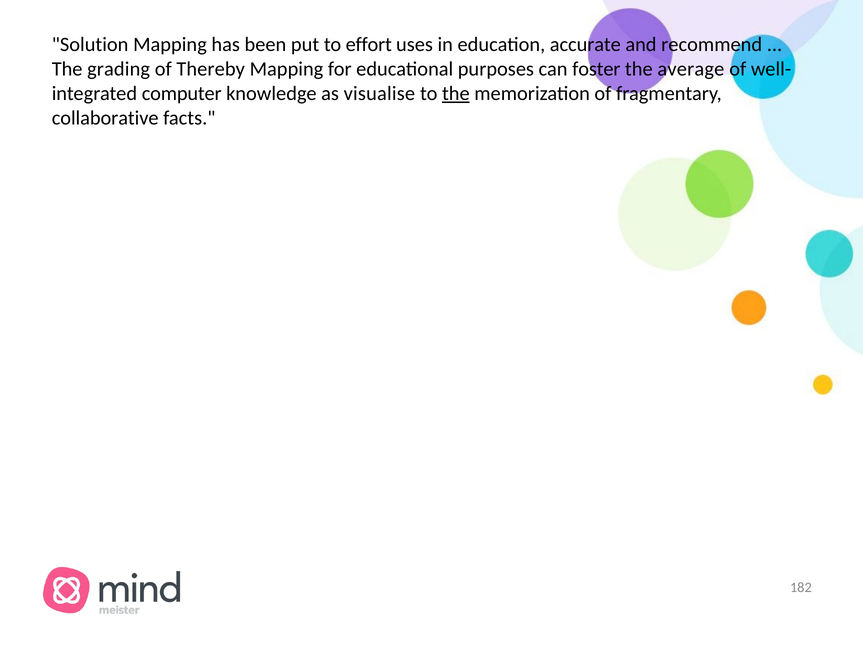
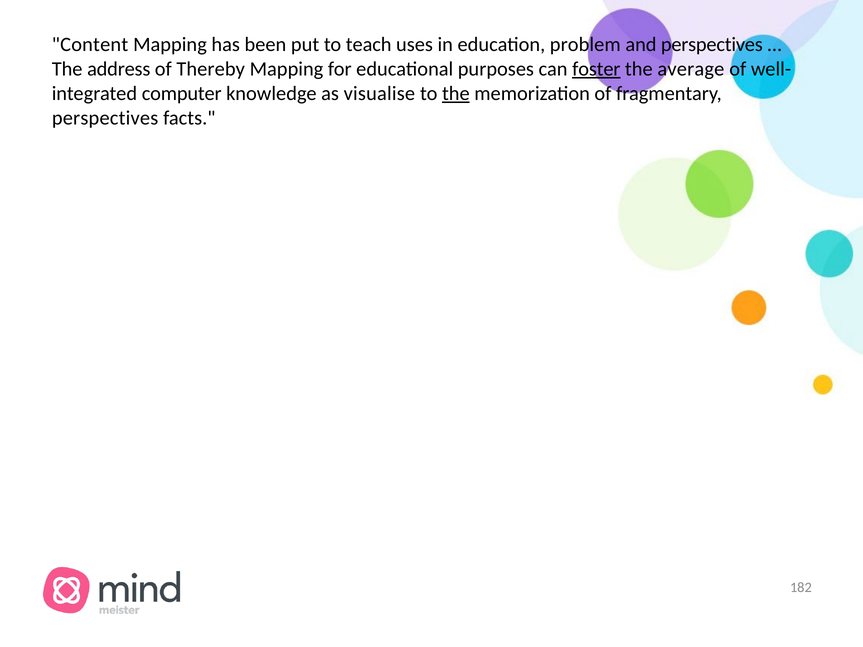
Solution: Solution -> Content
effort: effort -> teach
accurate: accurate -> problem
and recommend: recommend -> perspectives
grading: grading -> address
foster underline: none -> present
collaborative at (105, 118): collaborative -> perspectives
